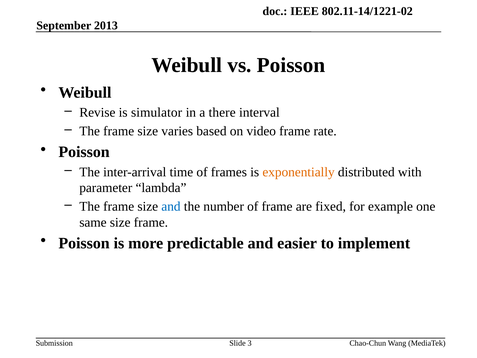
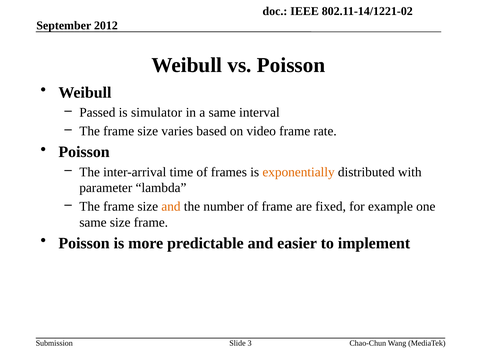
2013: 2013 -> 2012
Revise: Revise -> Passed
a there: there -> same
and at (171, 206) colour: blue -> orange
